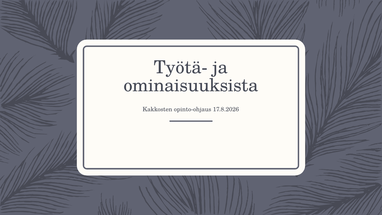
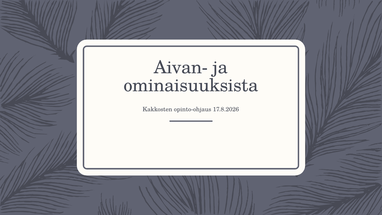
Työtä-: Työtä- -> Aivan-
